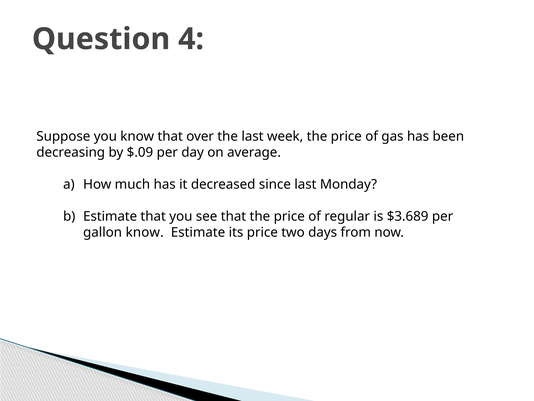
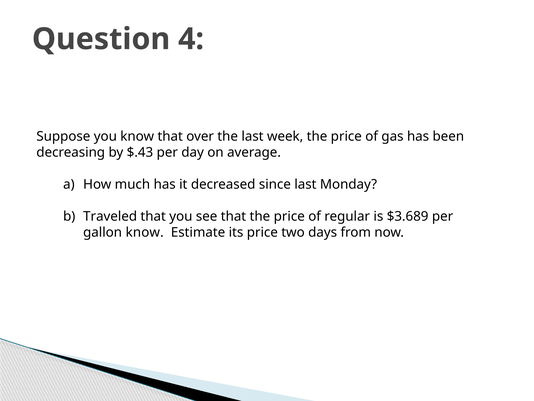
$.09: $.09 -> $.43
Estimate at (110, 216): Estimate -> Traveled
